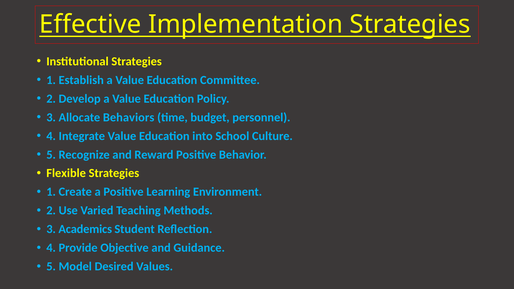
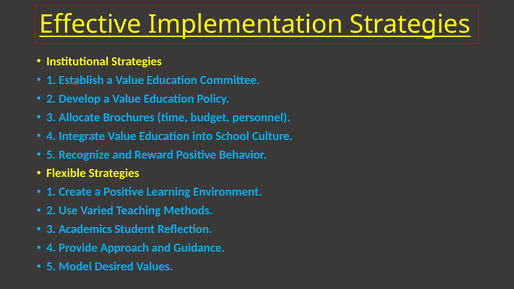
Behaviors: Behaviors -> Brochures
Objective: Objective -> Approach
